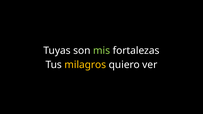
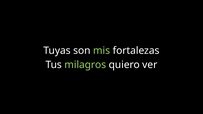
milagros colour: yellow -> light green
